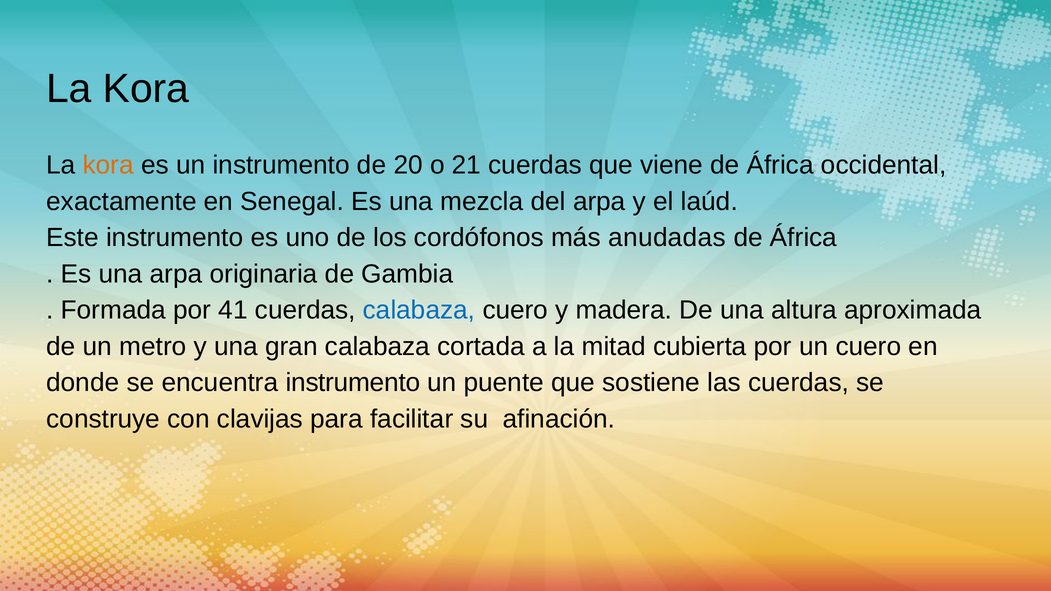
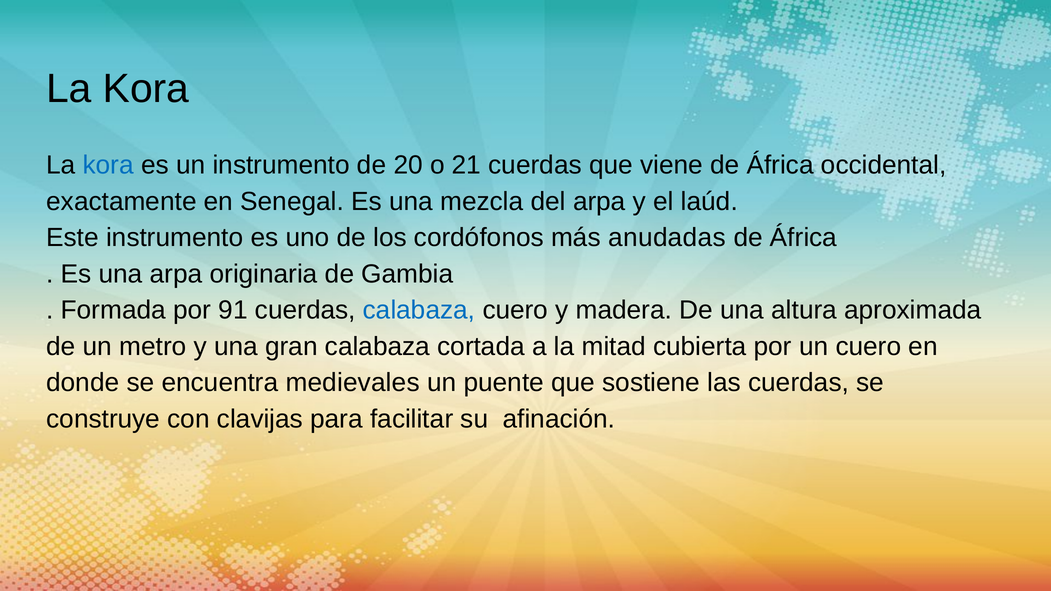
kora at (108, 165) colour: orange -> blue
41: 41 -> 91
encuentra instrumento: instrumento -> medievales
